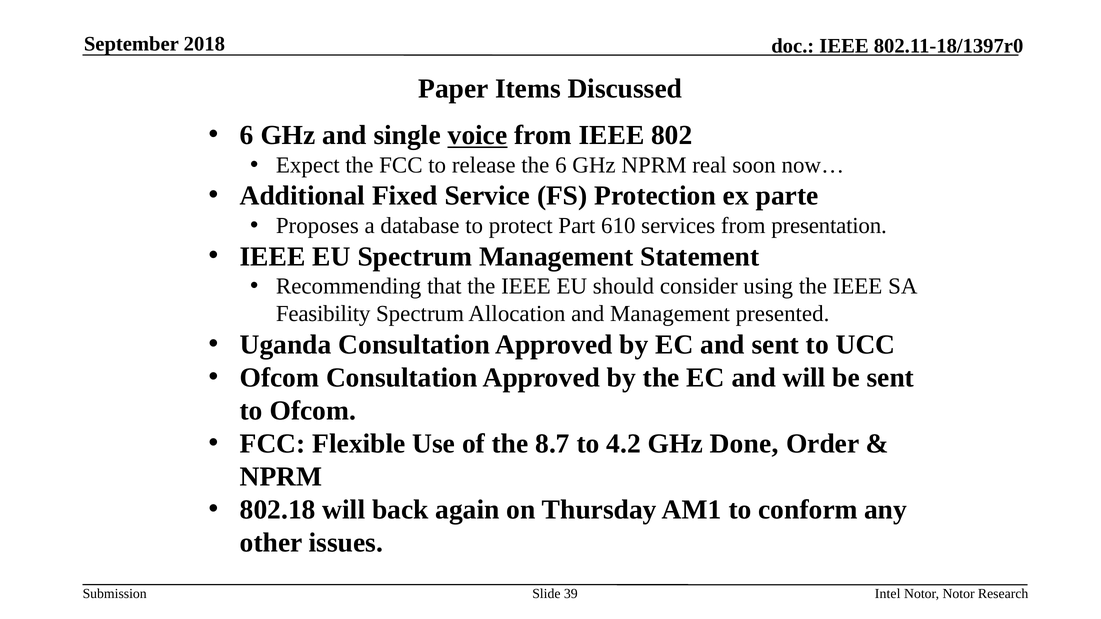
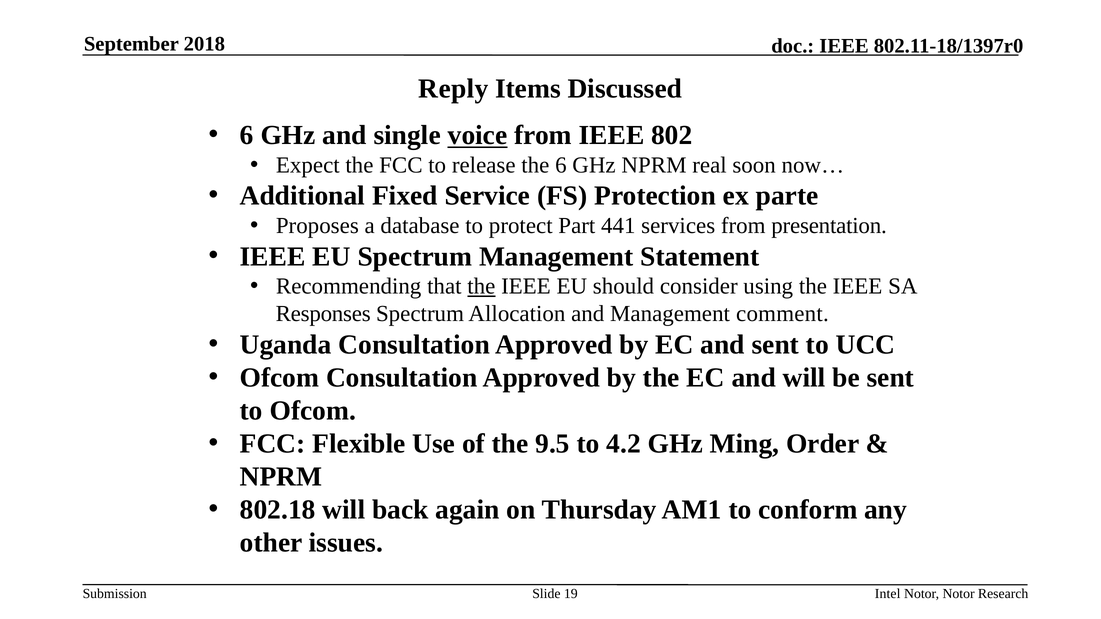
Paper: Paper -> Reply
610: 610 -> 441
the at (481, 287) underline: none -> present
Feasibility: Feasibility -> Responses
presented: presented -> comment
8.7: 8.7 -> 9.5
Done: Done -> Ming
39: 39 -> 19
